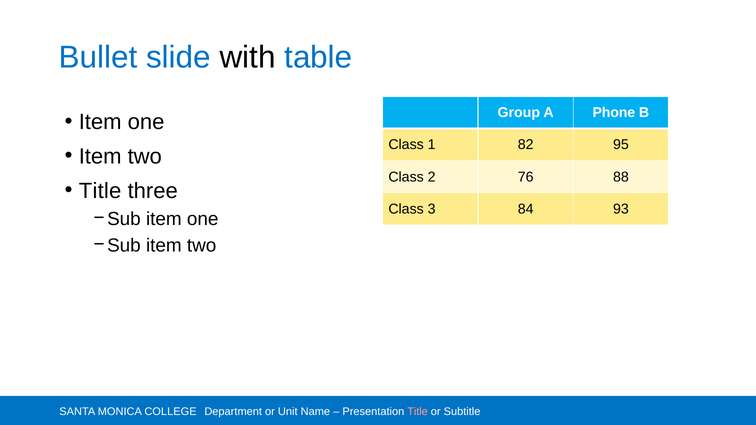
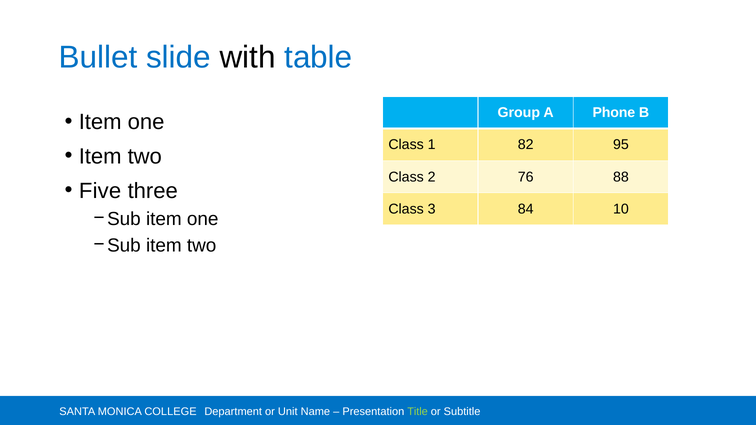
Title at (100, 191): Title -> Five
93: 93 -> 10
Title at (418, 412) colour: pink -> light green
